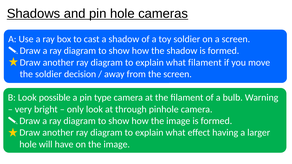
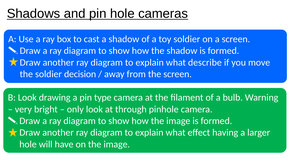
what filament: filament -> describe
possible: possible -> drawing
